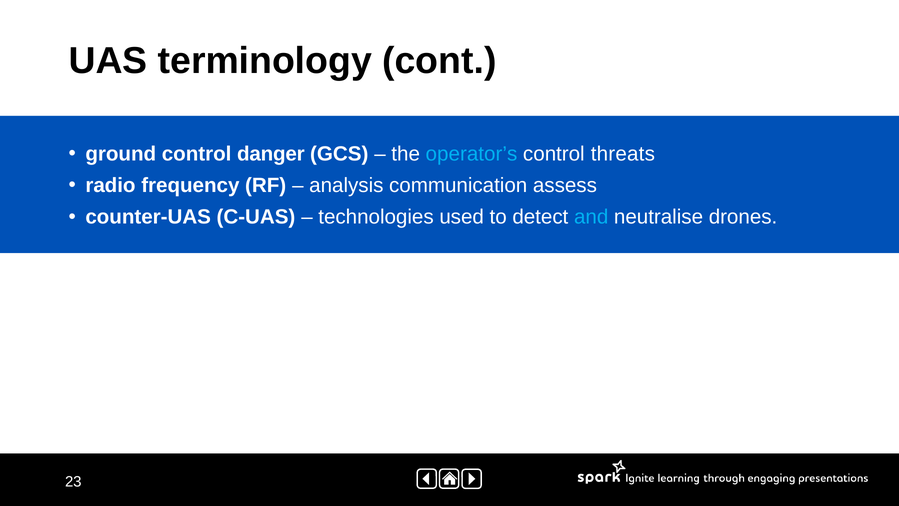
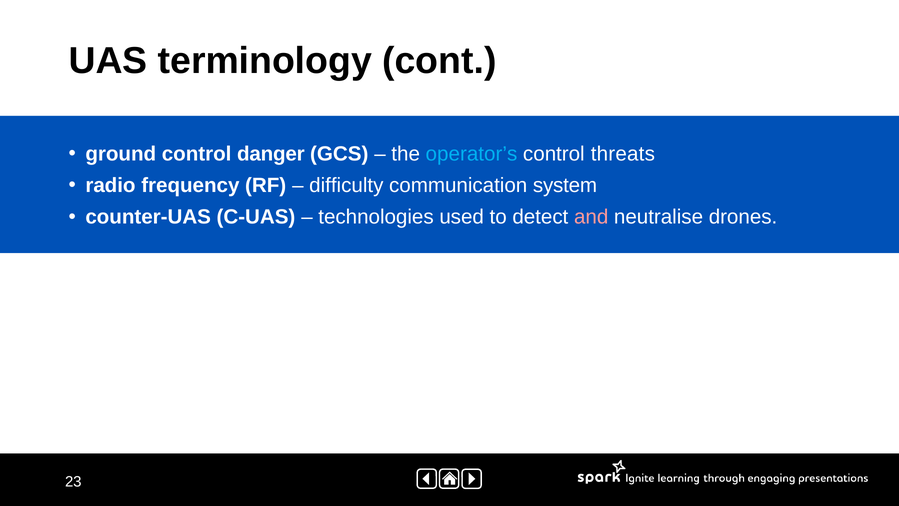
analysis: analysis -> difficulty
assess: assess -> system
and colour: light blue -> pink
